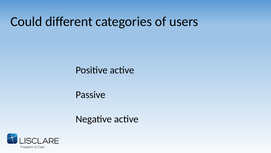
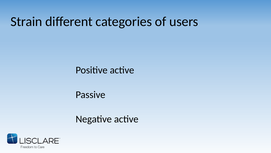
Could: Could -> Strain
